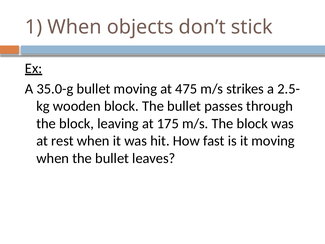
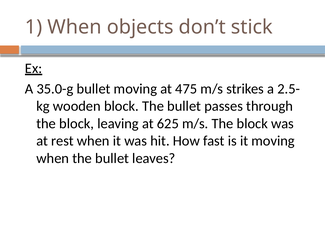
175: 175 -> 625
